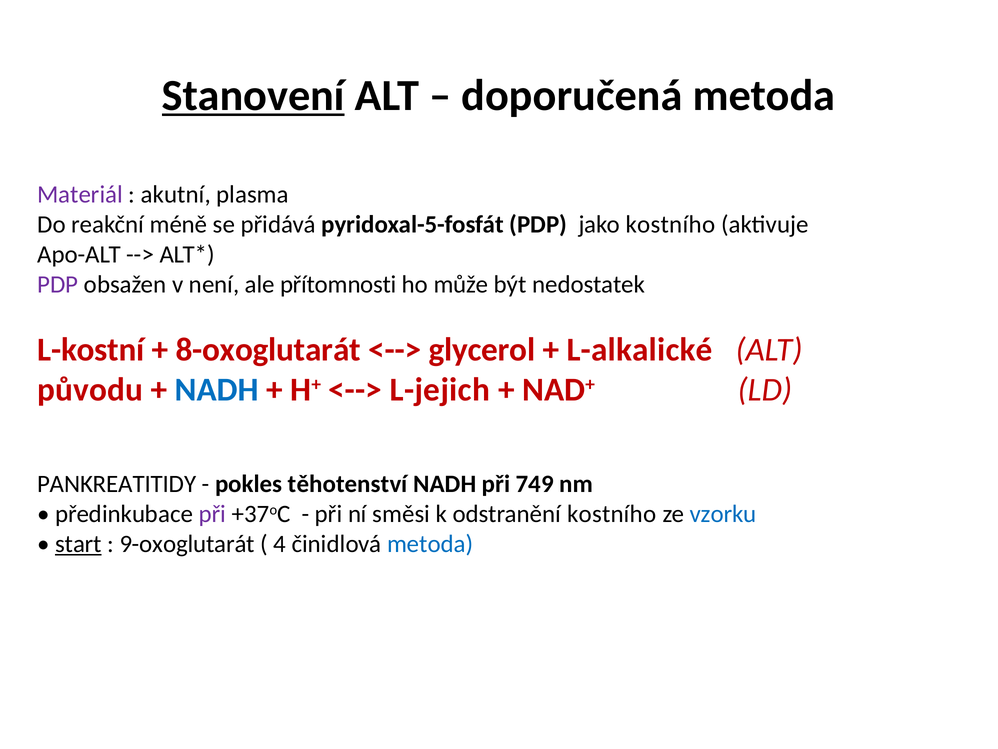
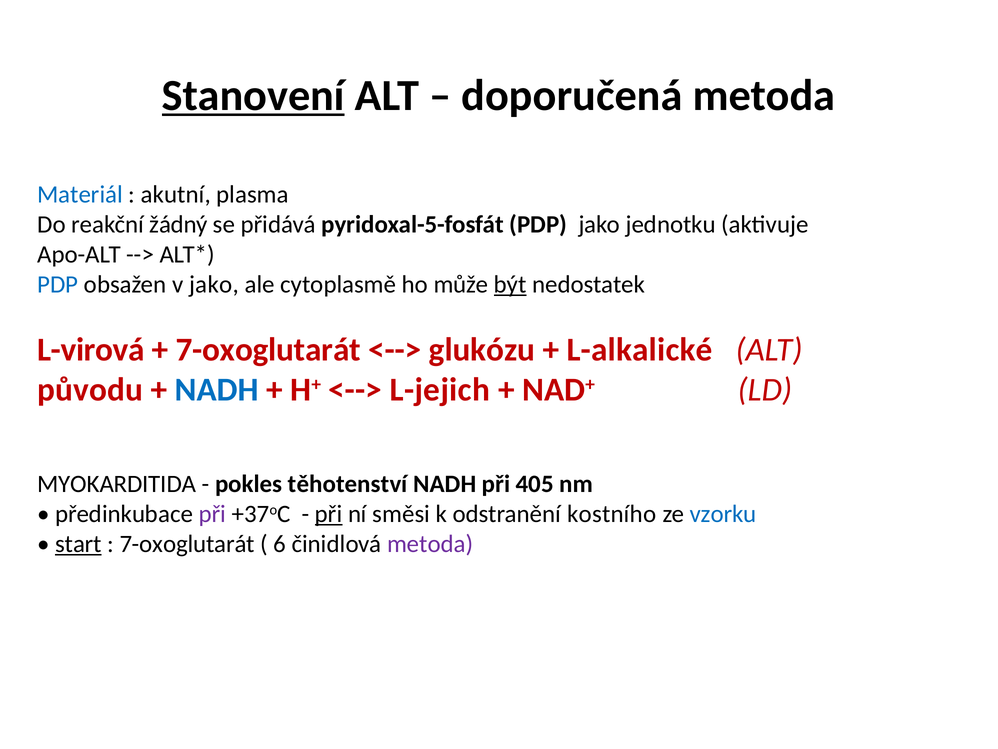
Materiál colour: purple -> blue
méně: méně -> žádný
jako kostního: kostního -> jednotku
PDP at (58, 284) colour: purple -> blue
v není: není -> jako
přítomnosti: přítomnosti -> cytoplasmě
být underline: none -> present
L-kostní: L-kostní -> L-virová
8-oxoglutarát at (268, 350): 8-oxoglutarát -> 7-oxoglutarát
glycerol: glycerol -> glukózu
PANKREATITIDY: PANKREATITIDY -> MYOKARDITIDA
749: 749 -> 405
při at (329, 514) underline: none -> present
9-oxoglutarát at (187, 544): 9-oxoglutarát -> 7-oxoglutarát
4: 4 -> 6
metoda at (430, 544) colour: blue -> purple
